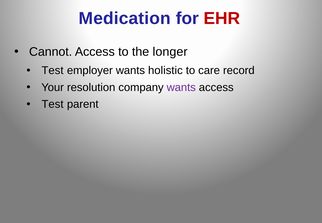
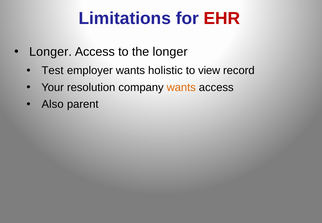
Medication: Medication -> Limitations
Cannot at (51, 52): Cannot -> Longer
care: care -> view
wants at (181, 87) colour: purple -> orange
Test at (53, 104): Test -> Also
